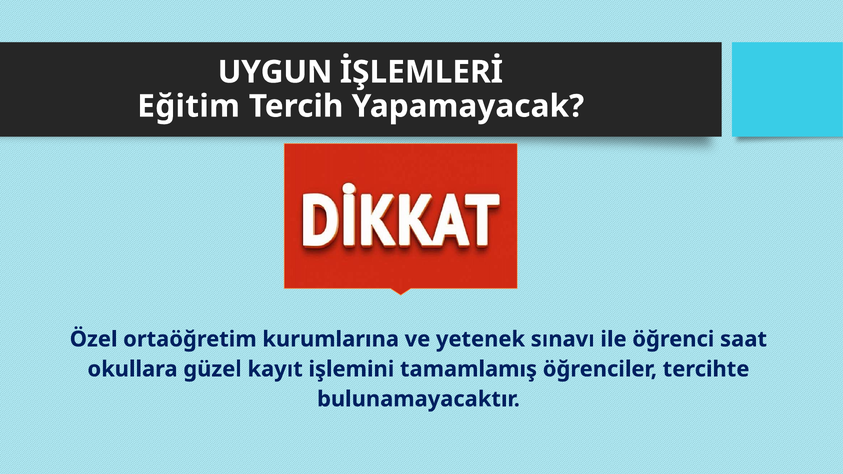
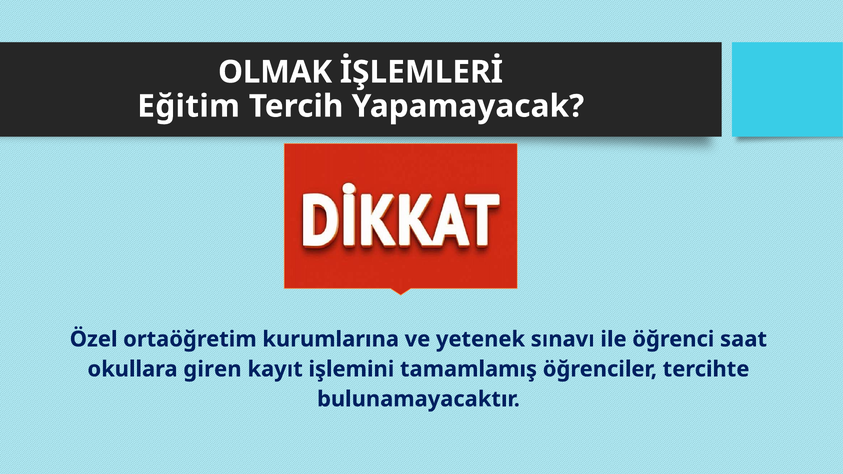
UYGUN: UYGUN -> OLMAK
güzel: güzel -> giren
